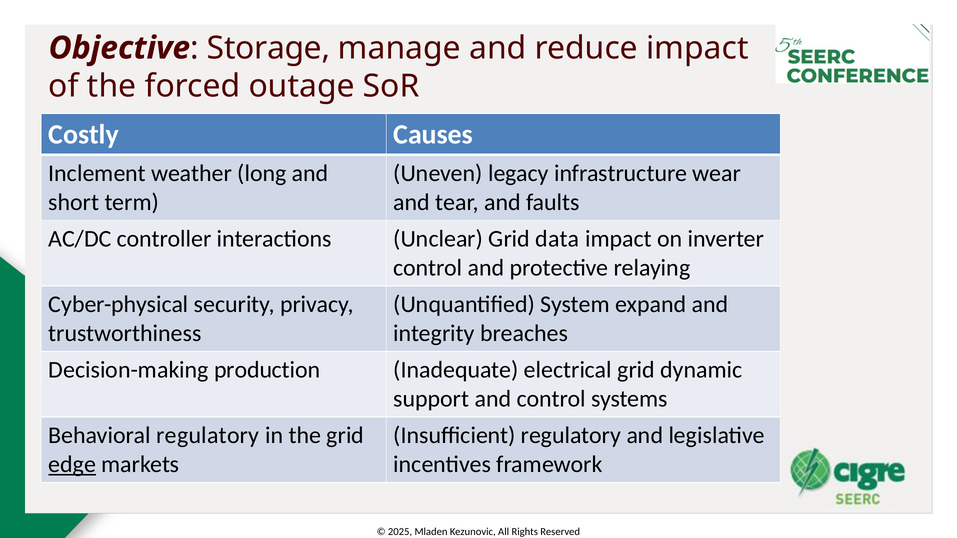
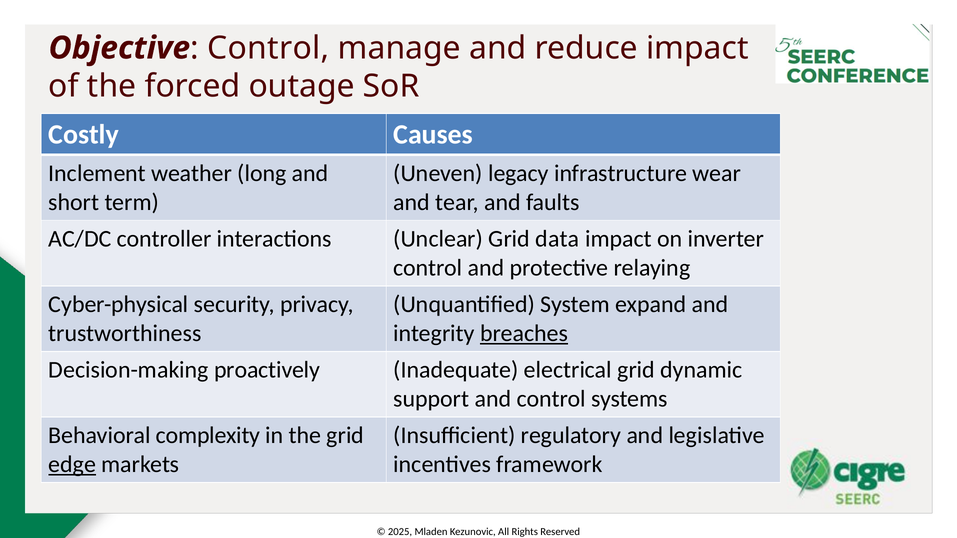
Storage at (268, 48): Storage -> Control
breaches underline: none -> present
production: production -> proactively
Behavioral regulatory: regulatory -> complexity
